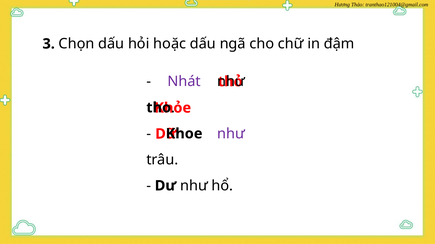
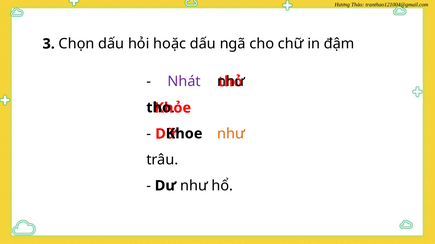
như at (231, 134) colour: purple -> orange
